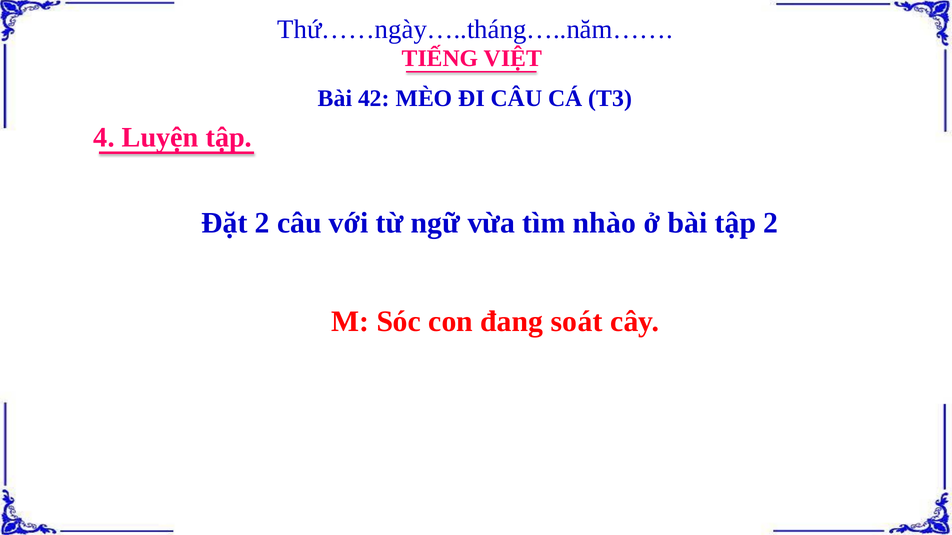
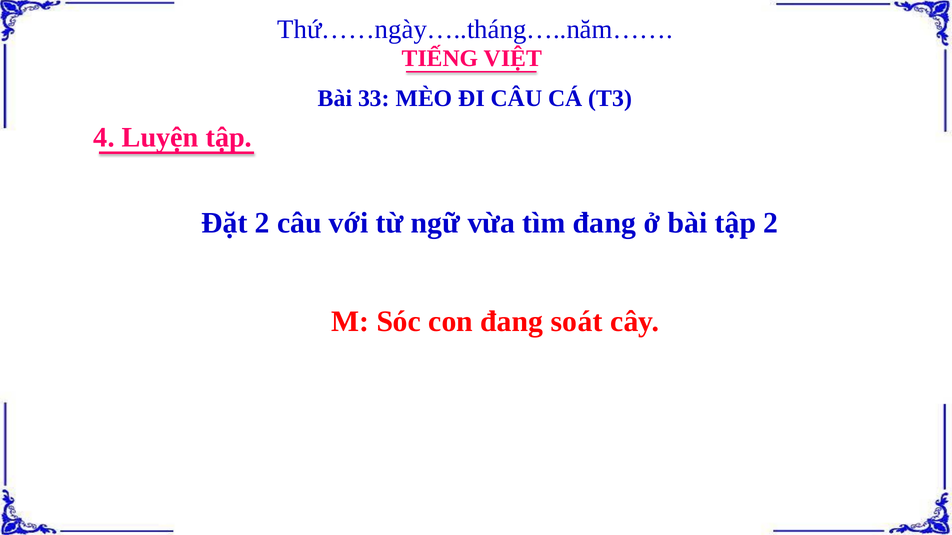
42: 42 -> 33
tìm nhào: nhào -> đang
